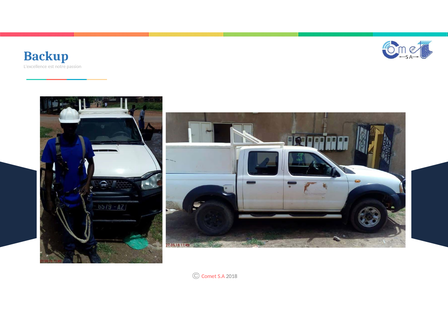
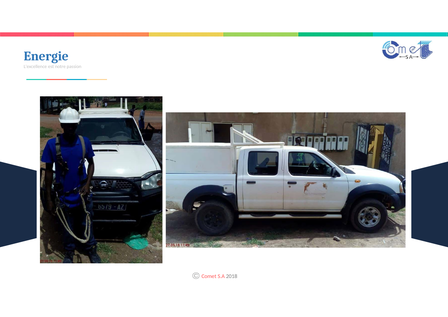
Backup: Backup -> Energie
